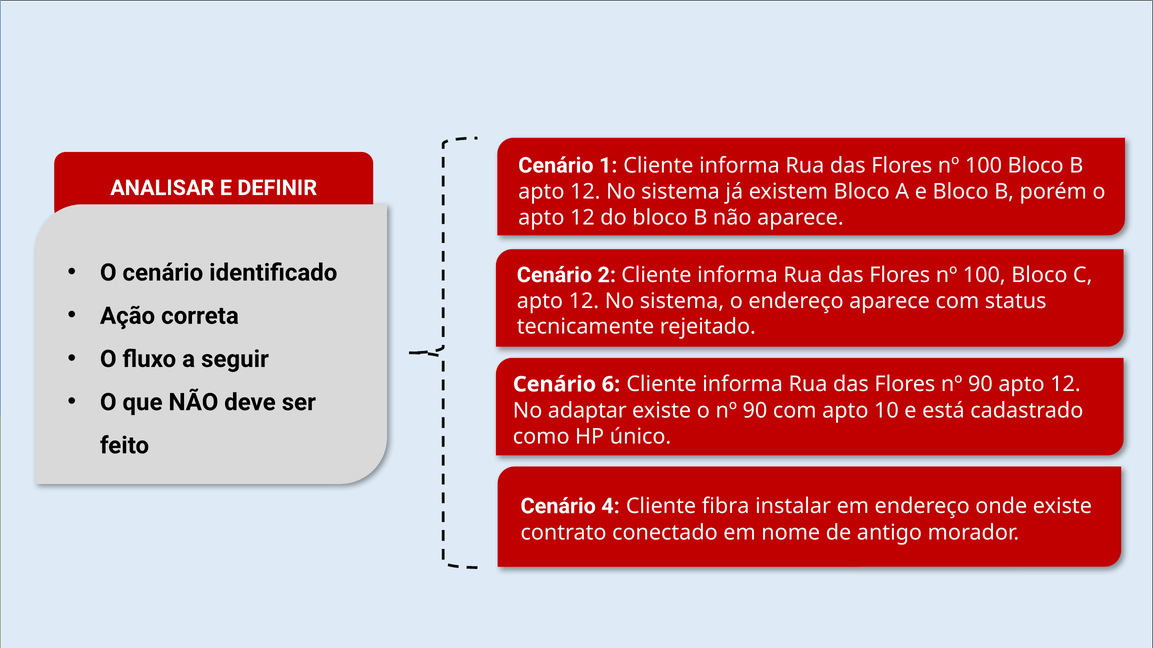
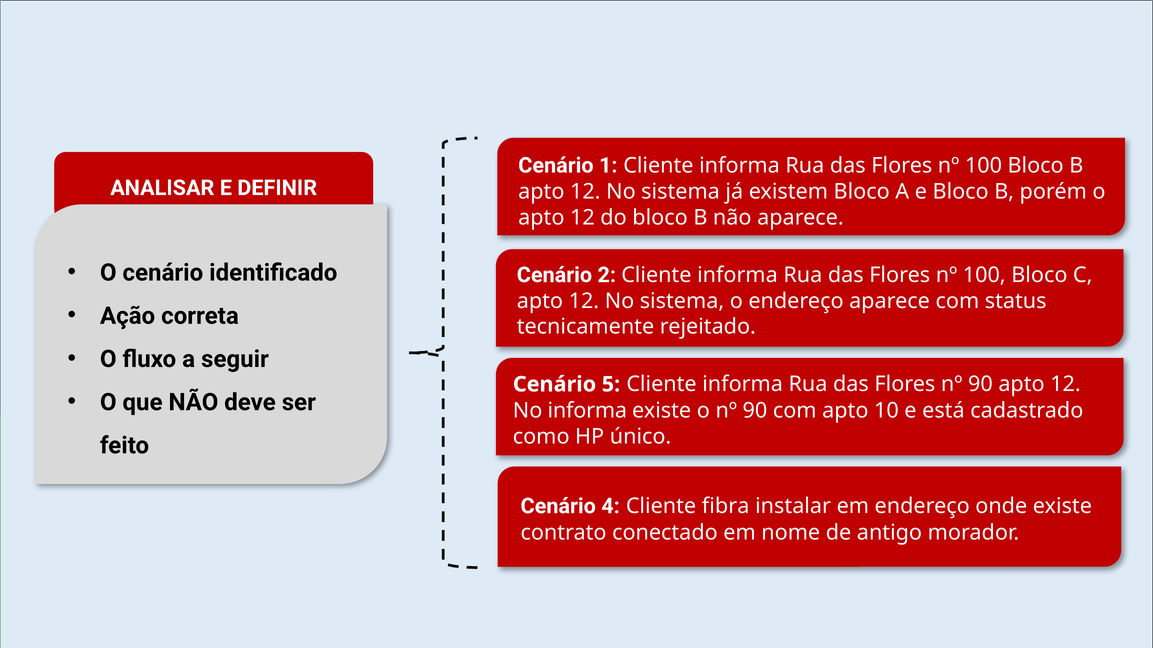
6: 6 -> 5
No adaptar: adaptar -> informa
